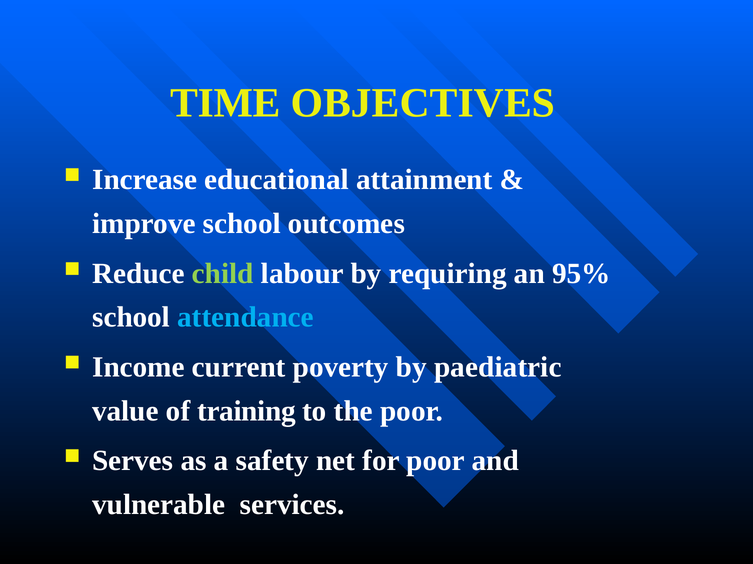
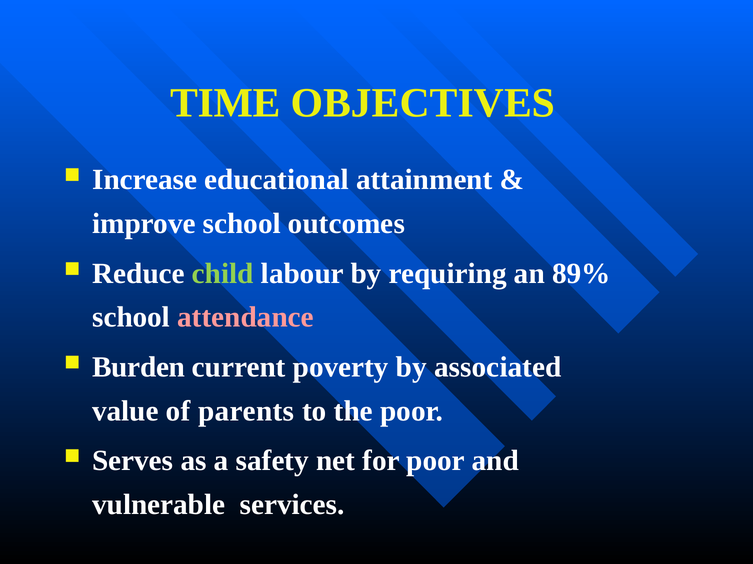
95%: 95% -> 89%
attendance colour: light blue -> pink
Income: Income -> Burden
paediatric: paediatric -> associated
training: training -> parents
